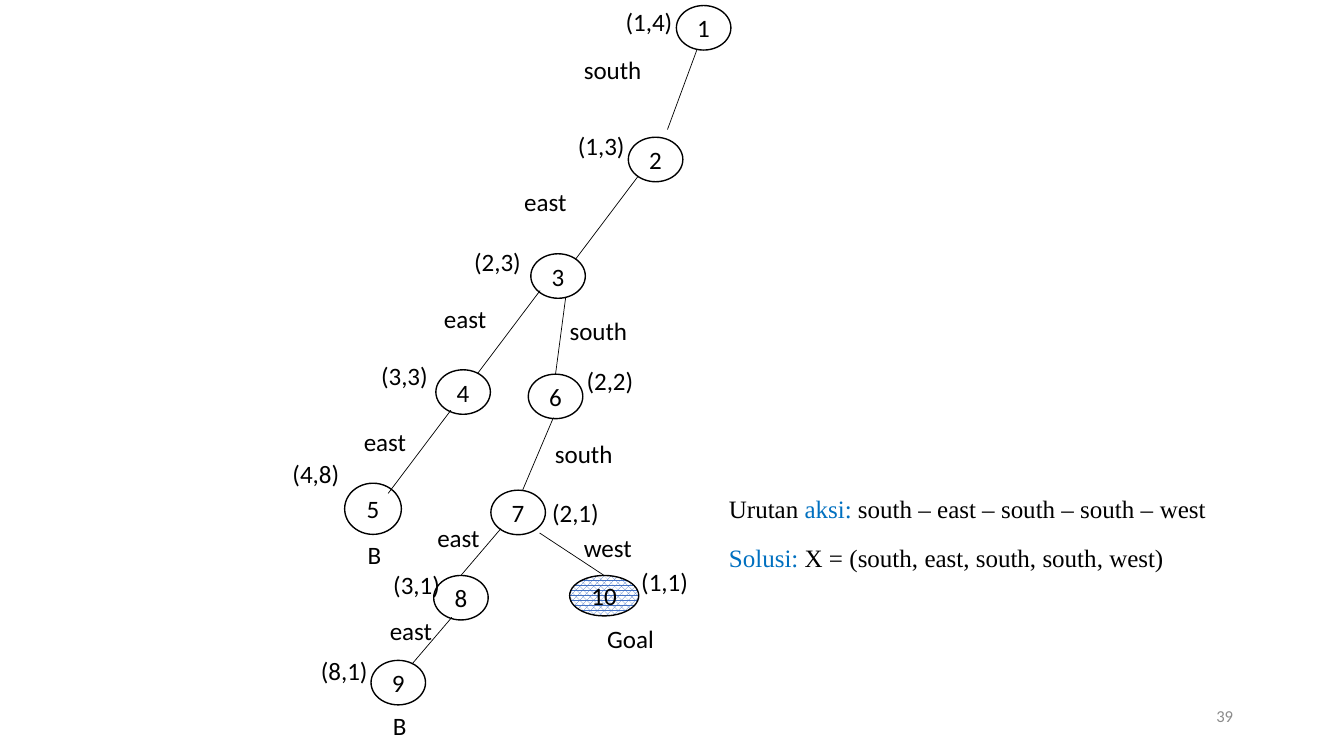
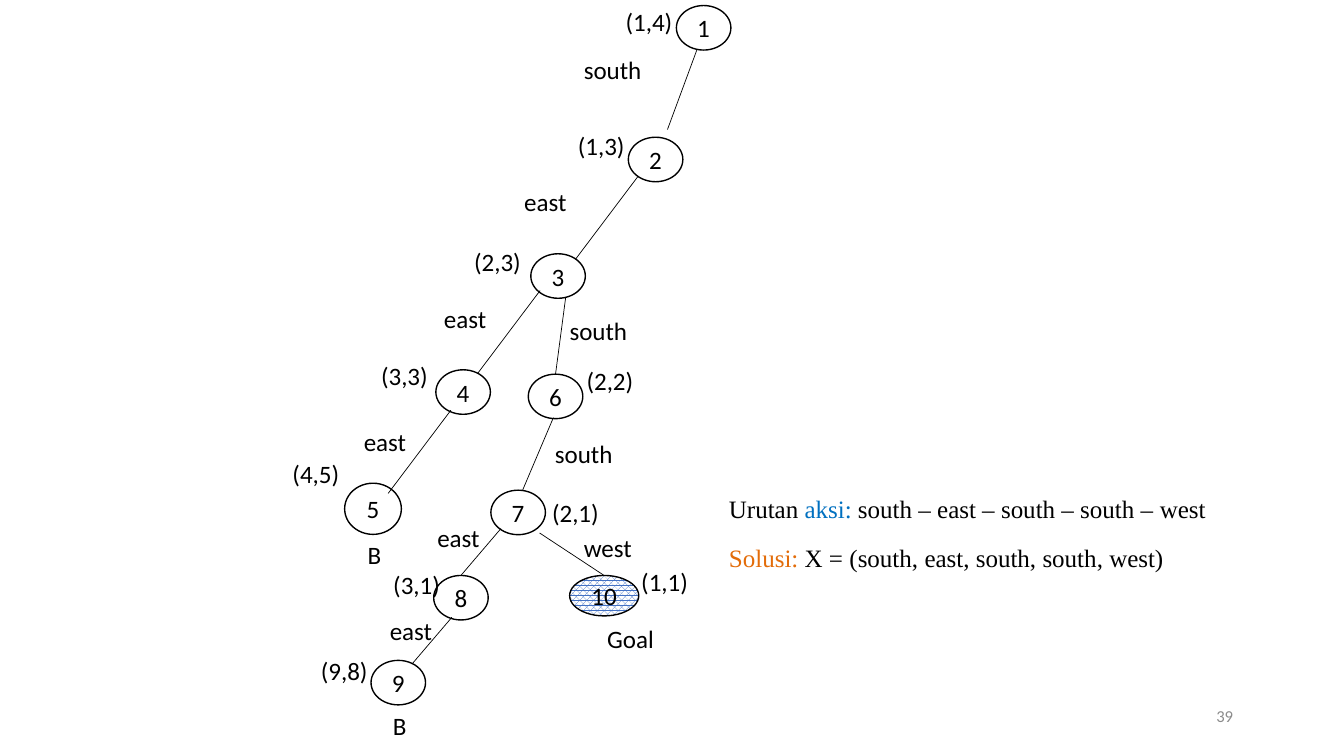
4,8: 4,8 -> 4,5
Solusi colour: blue -> orange
8,1: 8,1 -> 9,8
